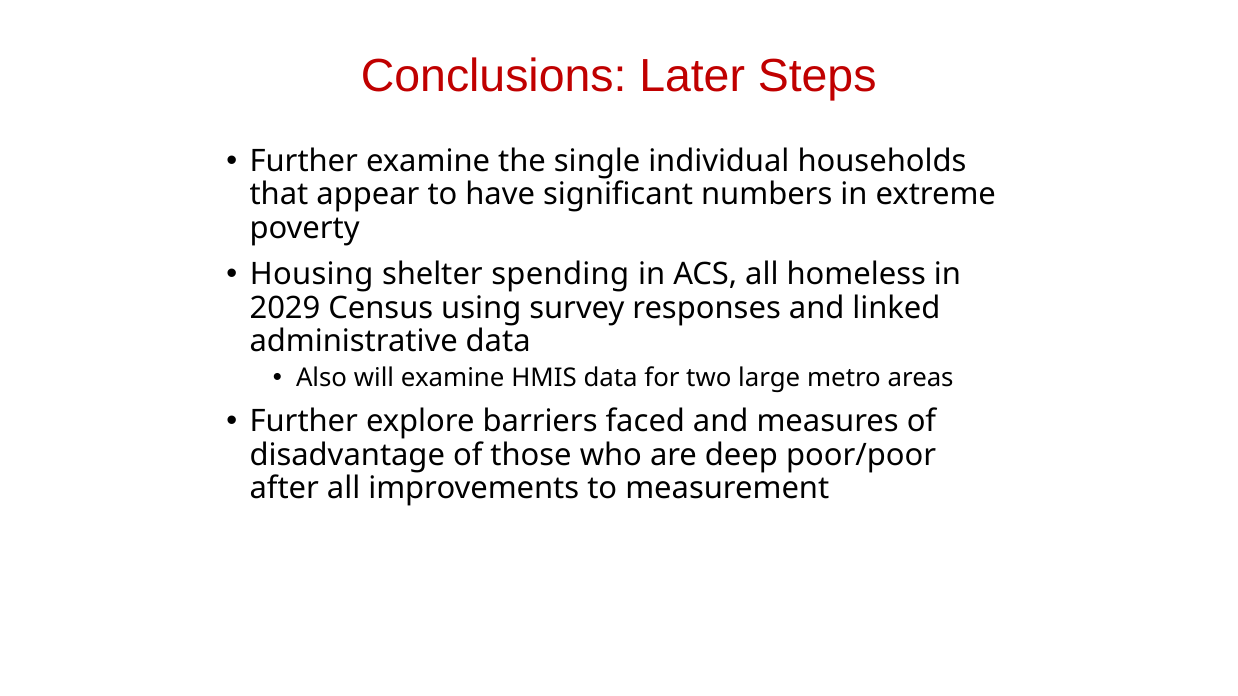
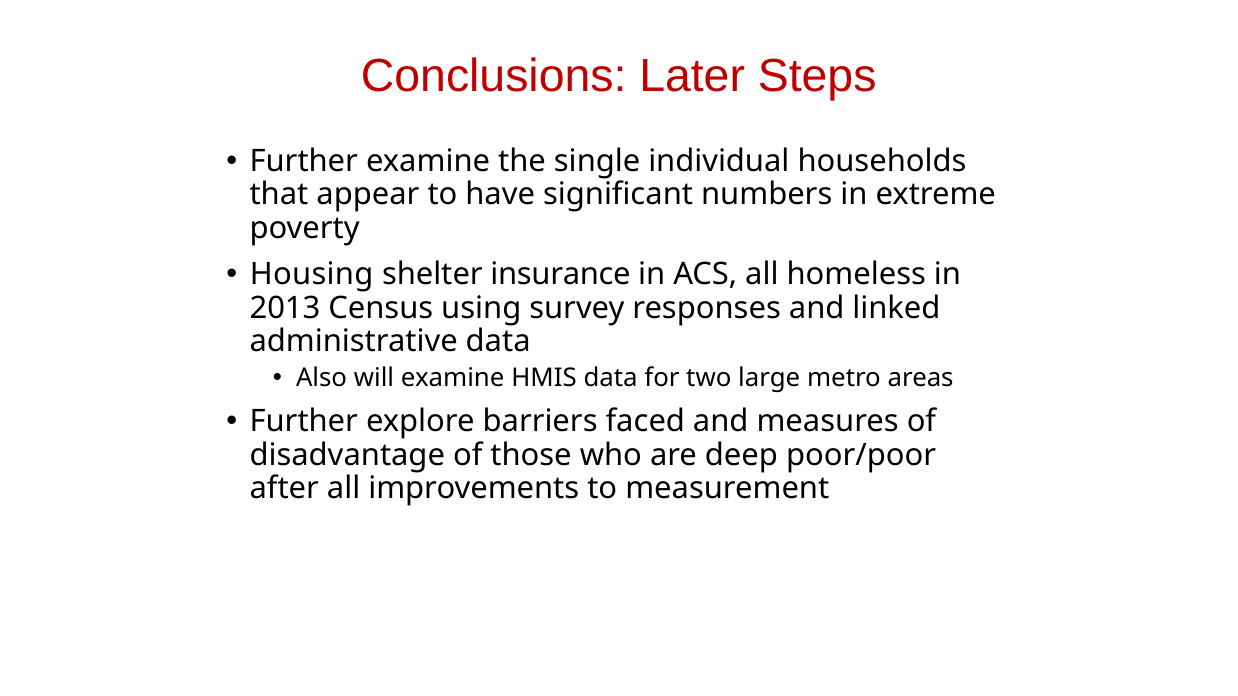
spending: spending -> insurance
2029: 2029 -> 2013
